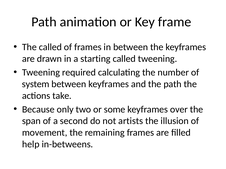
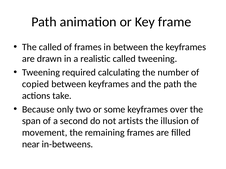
starting: starting -> realistic
system: system -> copied
help: help -> near
